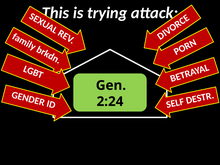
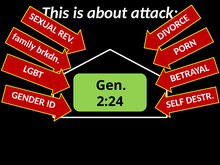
trying: trying -> about
